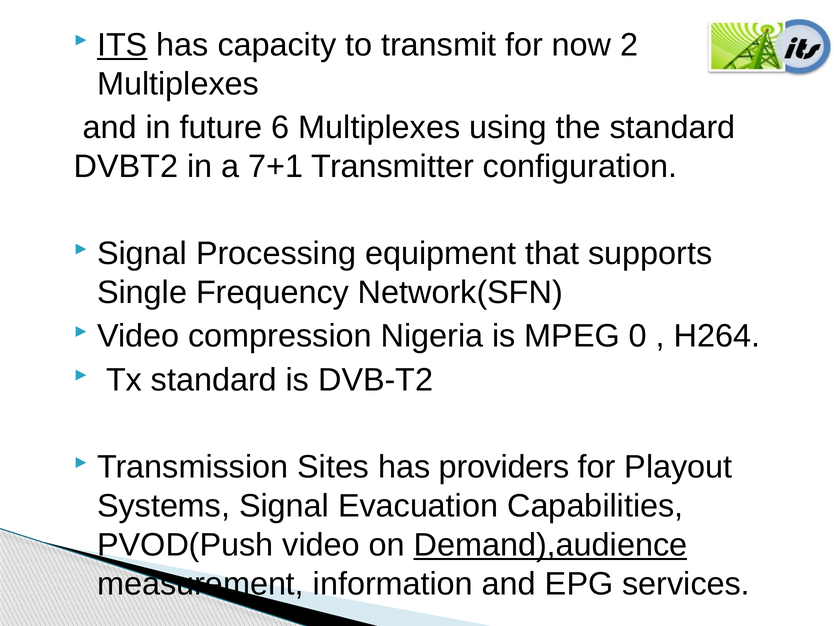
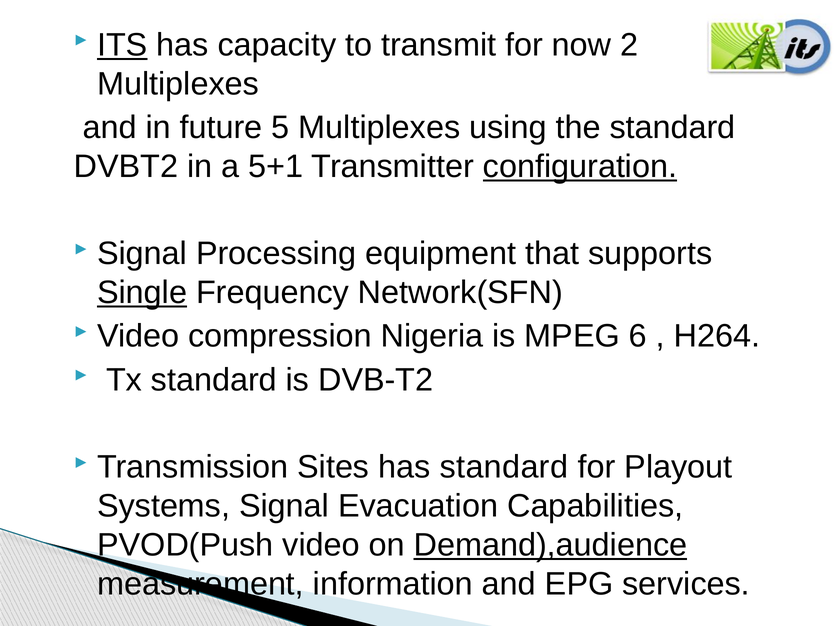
6: 6 -> 5
7+1: 7+1 -> 5+1
configuration underline: none -> present
Single underline: none -> present
0: 0 -> 6
has providers: providers -> standard
